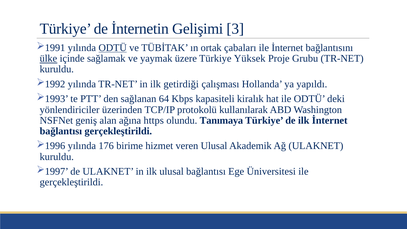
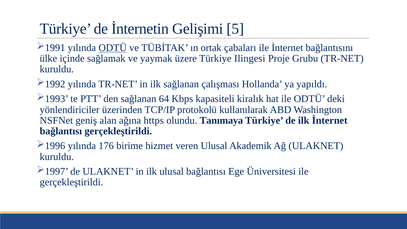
3: 3 -> 5
ülke underline: present -> none
Yüksek: Yüksek -> Ilingesi
ilk getirdiği: getirdiği -> sağlanan
